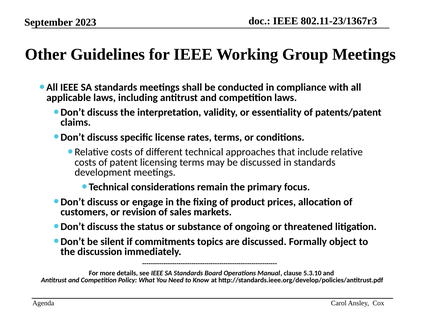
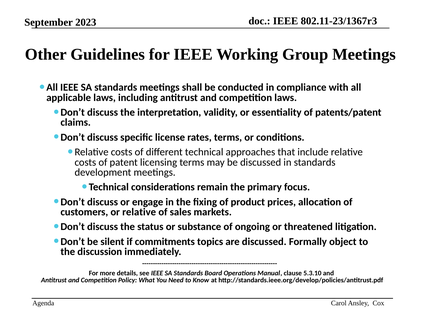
or revision: revision -> relative
